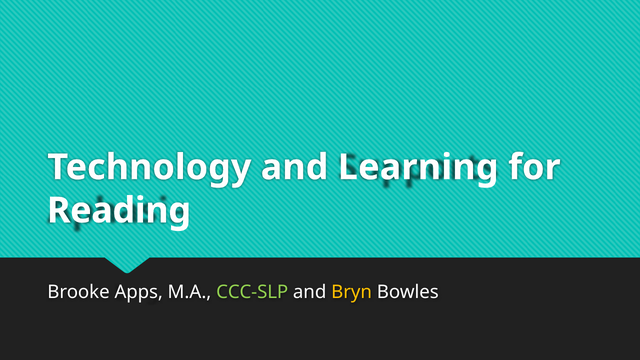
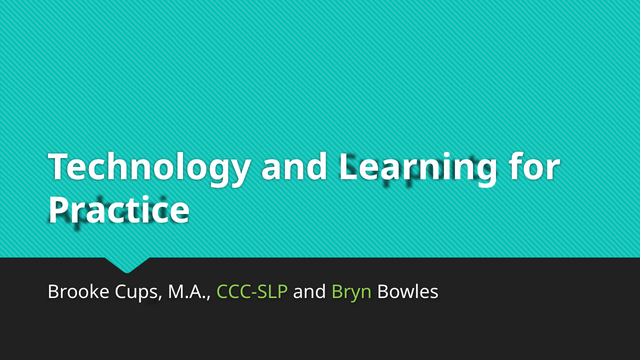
Reading: Reading -> Practice
Apps: Apps -> Cups
Bryn colour: yellow -> light green
